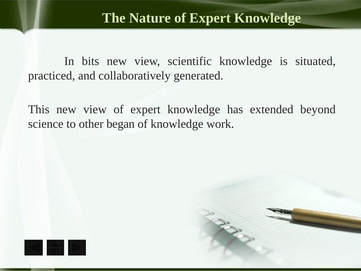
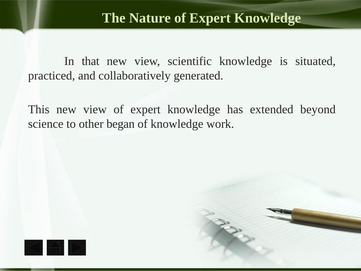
bits: bits -> that
